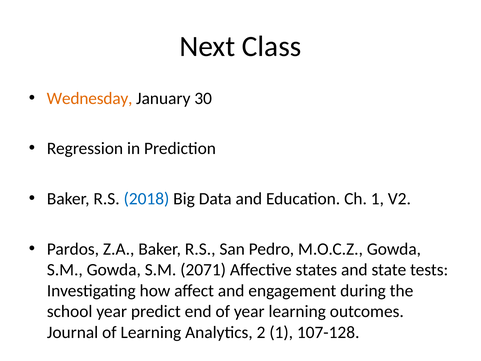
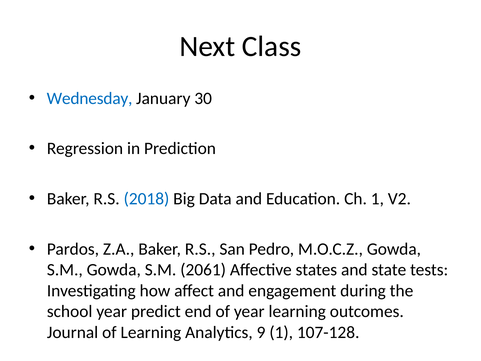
Wednesday colour: orange -> blue
2071: 2071 -> 2061
2: 2 -> 9
